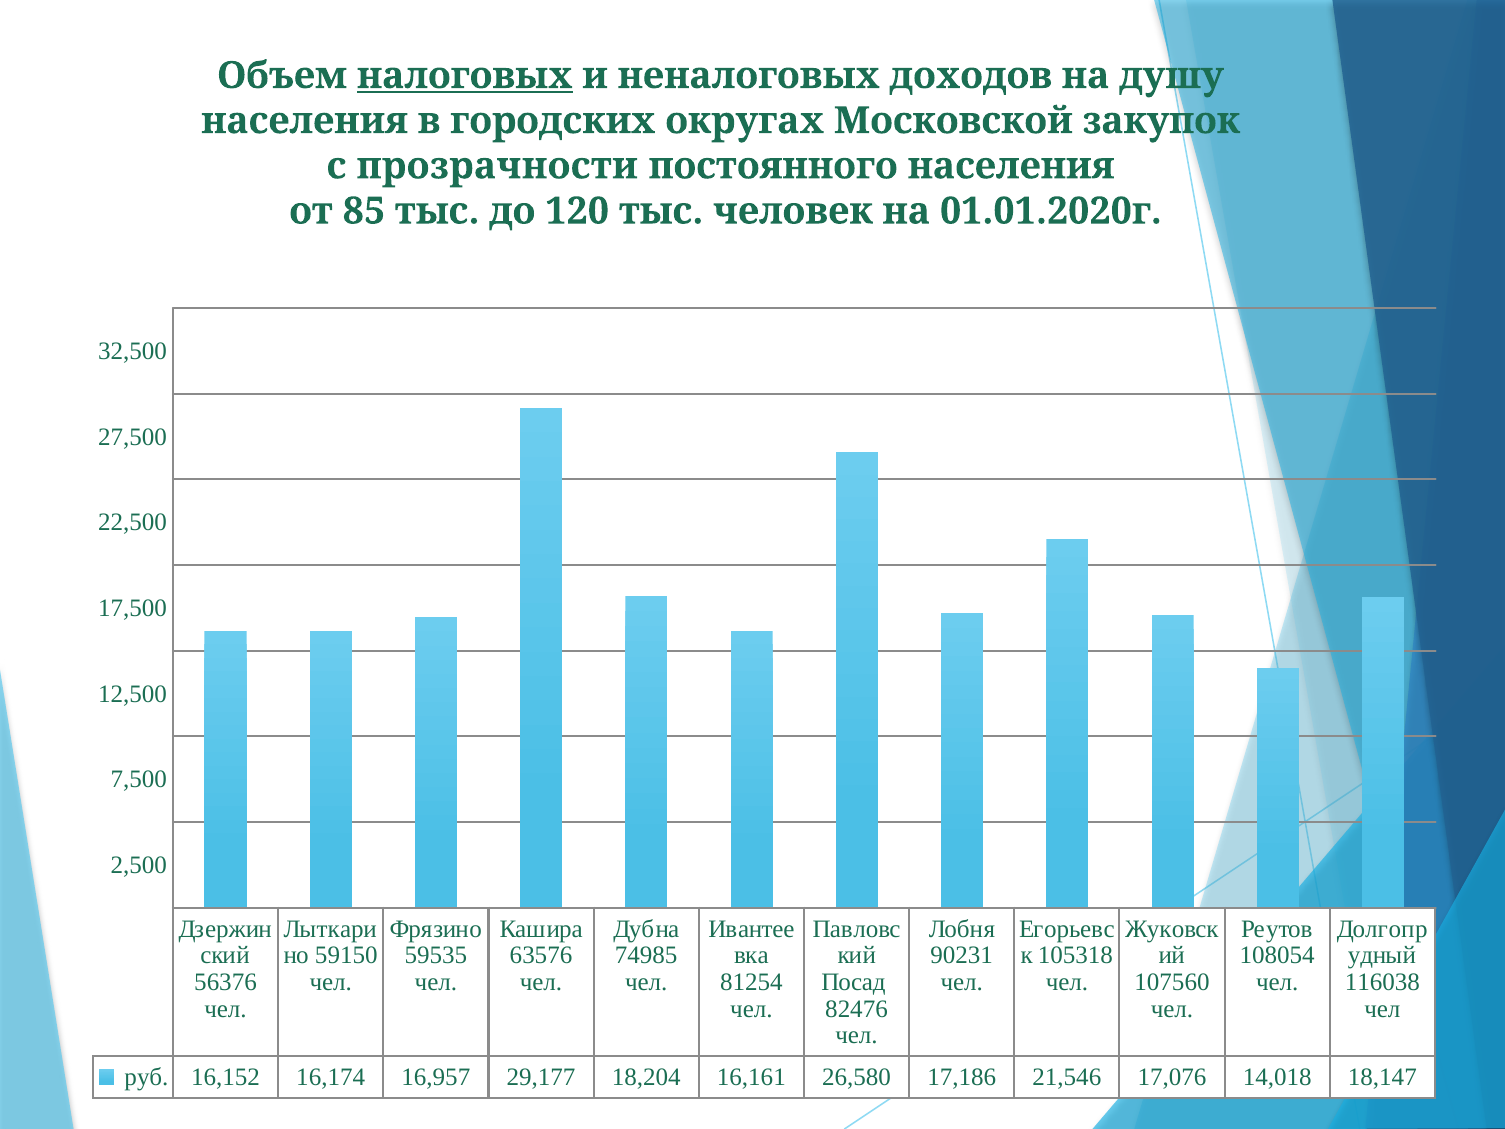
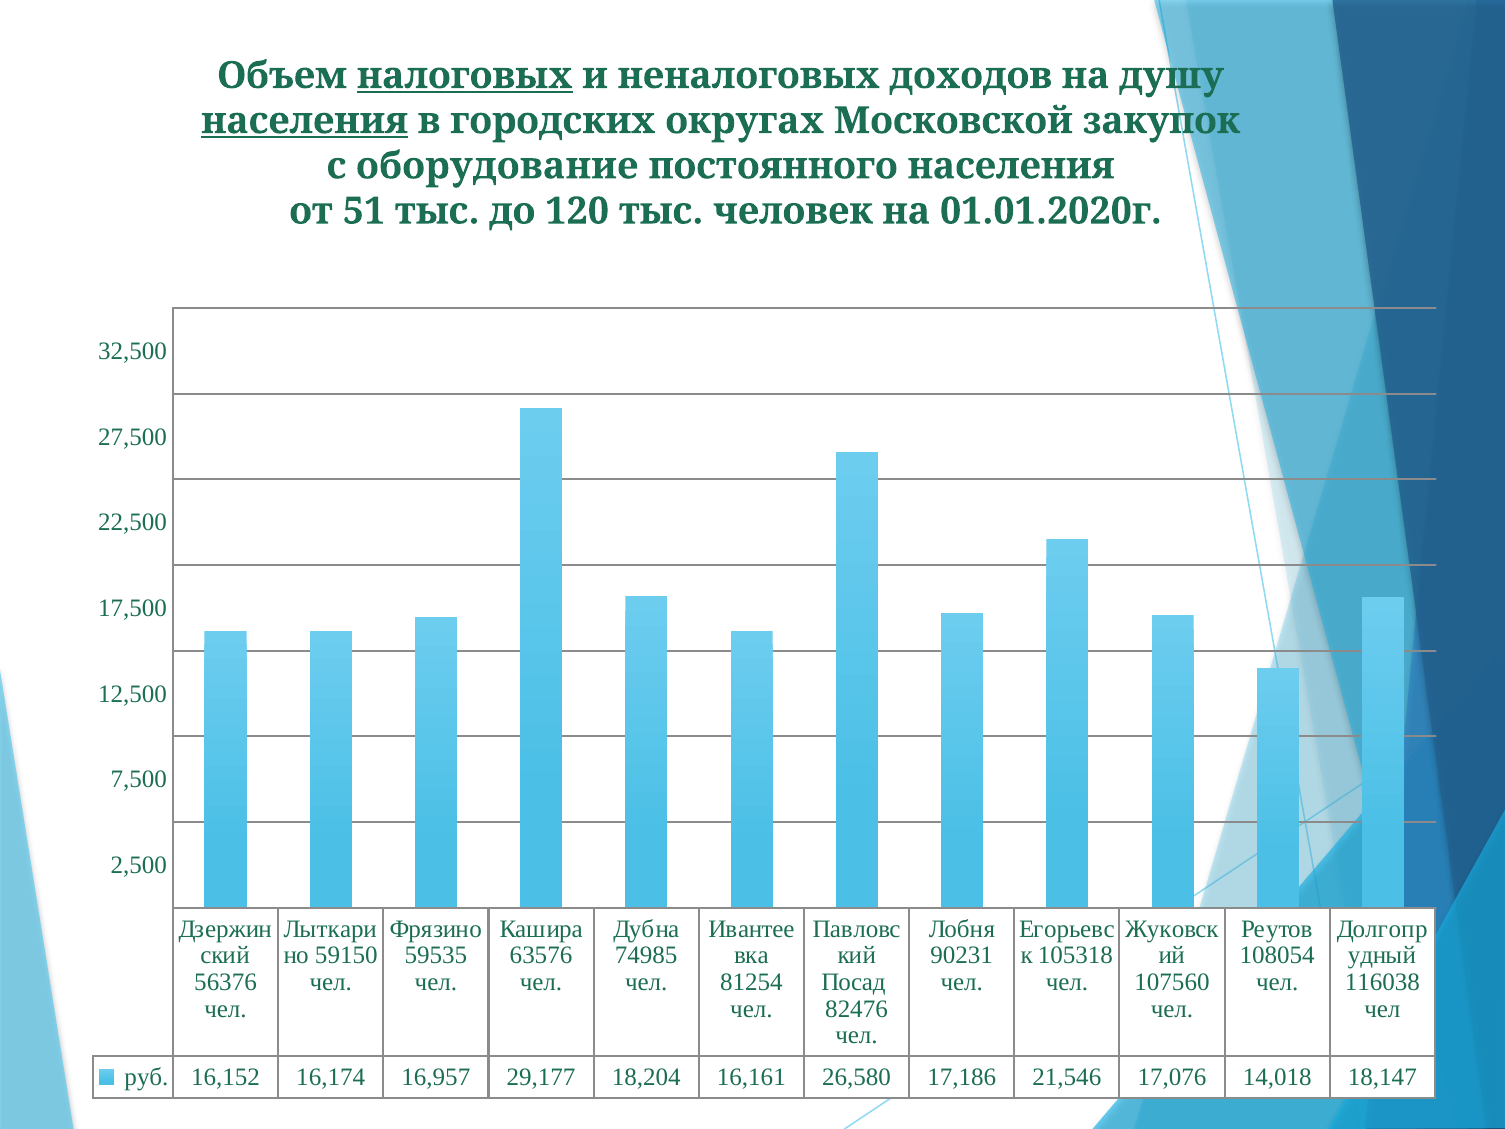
населения at (305, 121) underline: none -> present
прозрачности: прозрачности -> оборудование
85: 85 -> 51
